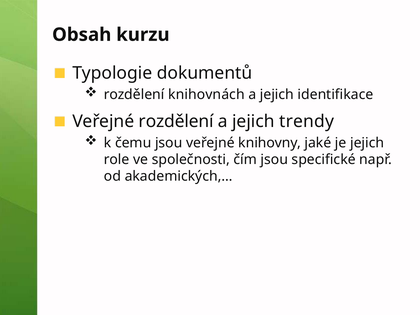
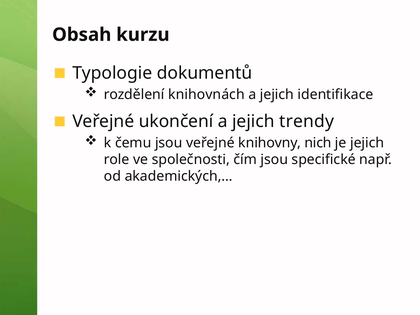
Veřejné rozdělení: rozdělení -> ukončení
jaké: jaké -> nich
